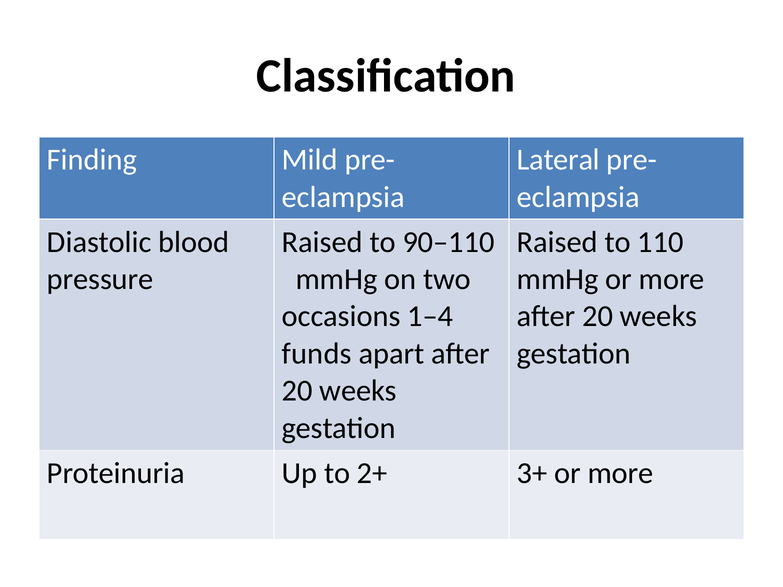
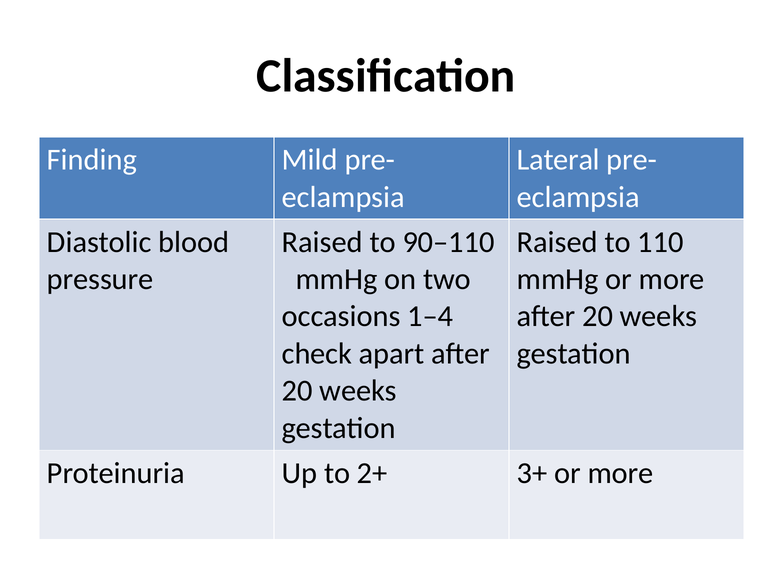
funds: funds -> check
